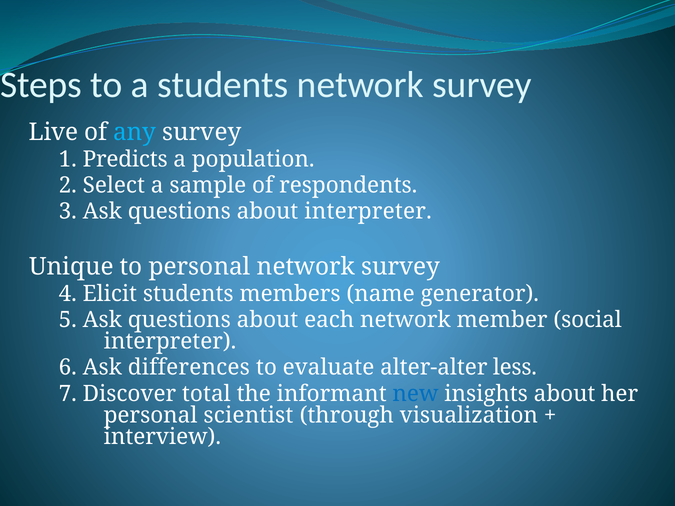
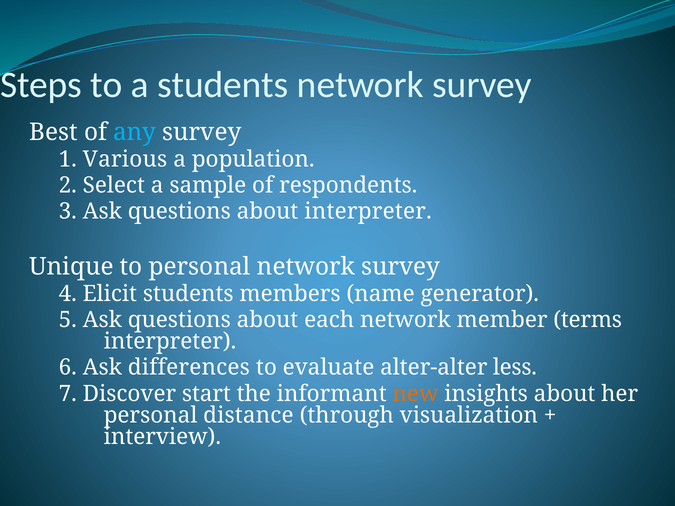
Live: Live -> Best
Predicts: Predicts -> Various
social: social -> terms
total: total -> start
new colour: blue -> orange
scientist: scientist -> distance
